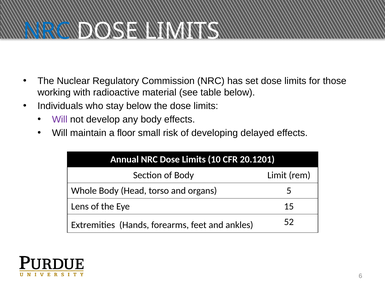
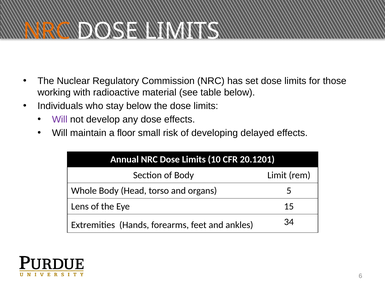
NRC at (47, 31) colour: blue -> orange
any body: body -> dose
52: 52 -> 34
